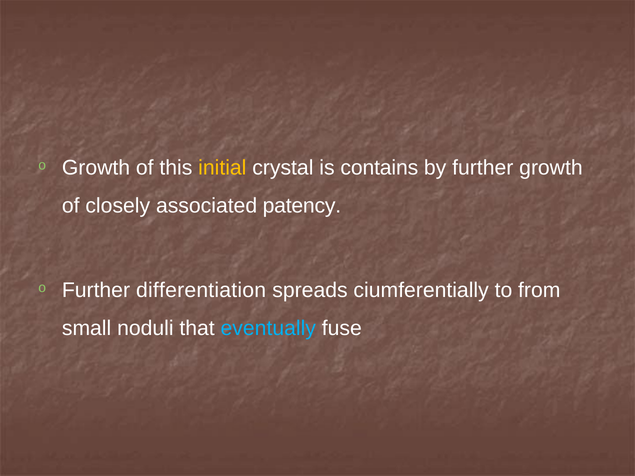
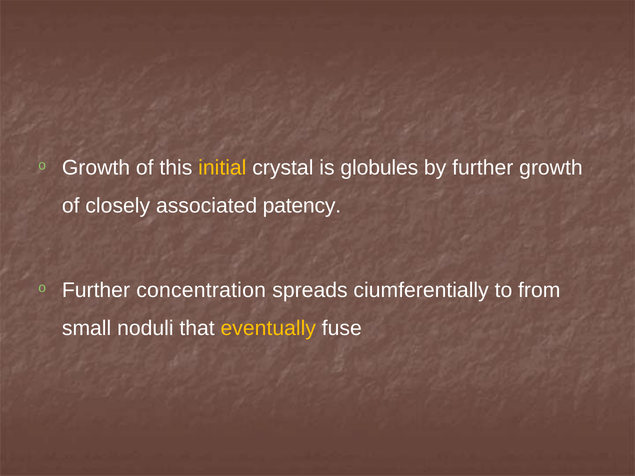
contains: contains -> globules
differentiation: differentiation -> concentration
eventually colour: light blue -> yellow
